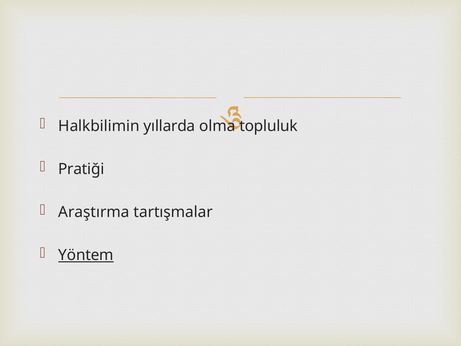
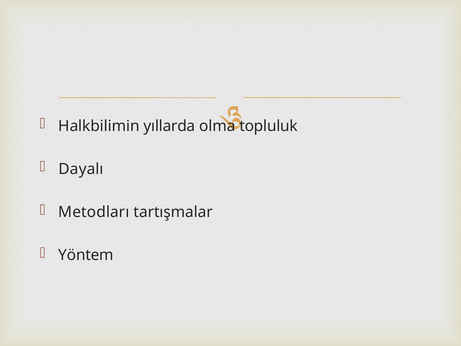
Pratiği: Pratiği -> Dayalı
Araştırma: Araştırma -> Metodları
Yöntem underline: present -> none
